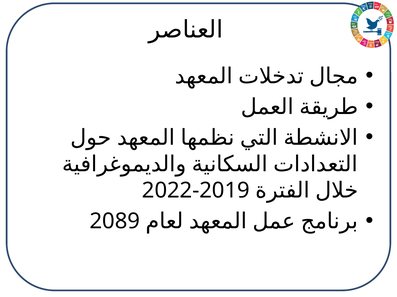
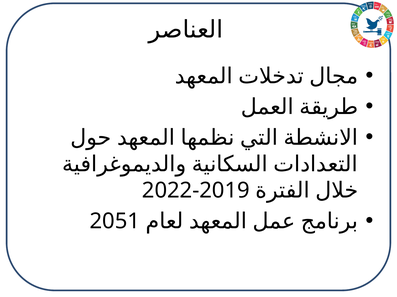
2089: 2089 -> 2051
